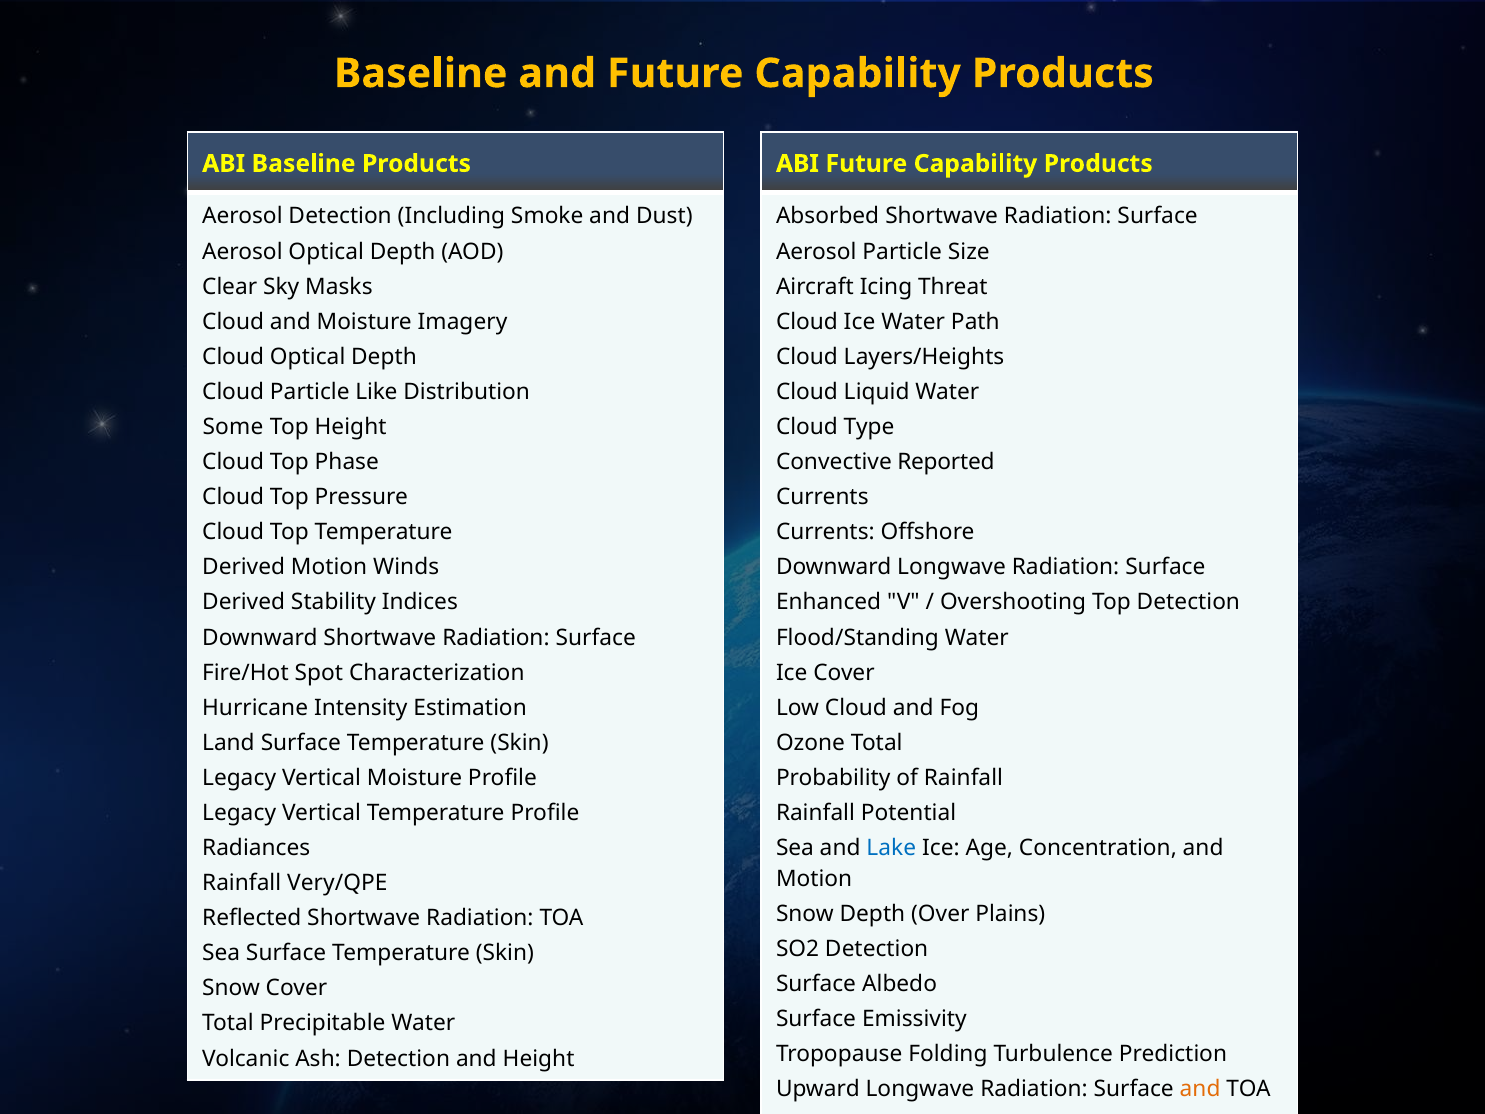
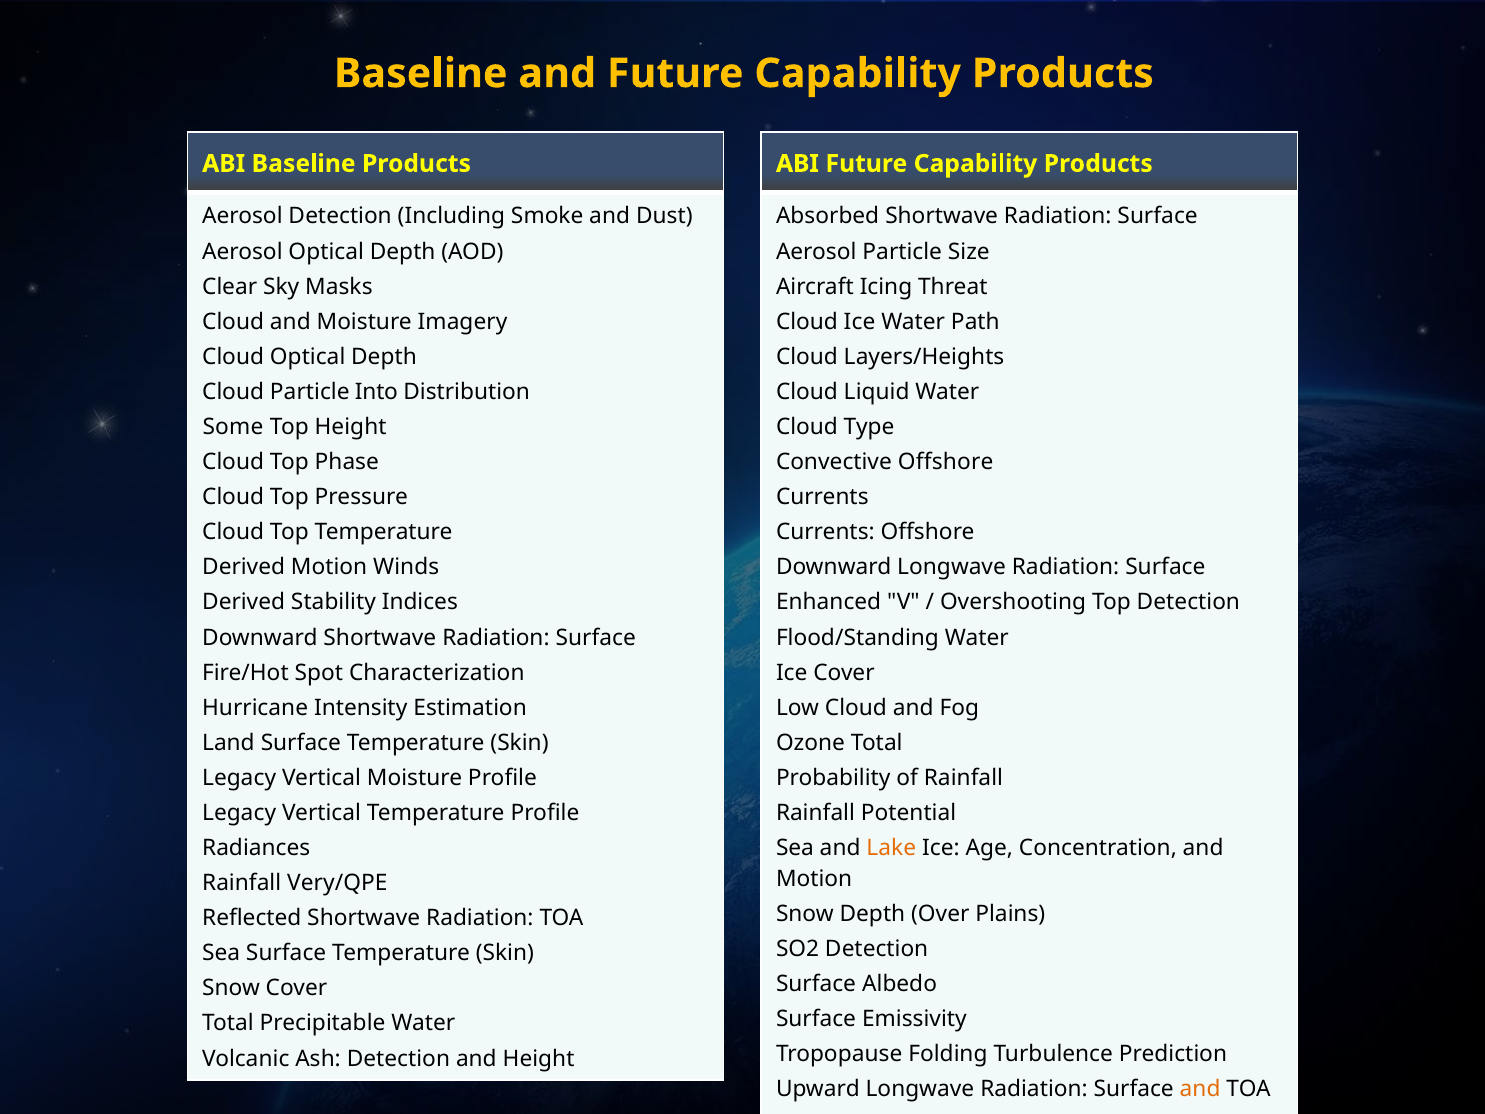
Like: Like -> Into
Convective Reported: Reported -> Offshore
Lake colour: blue -> orange
